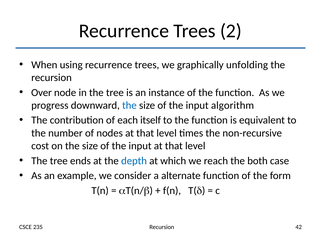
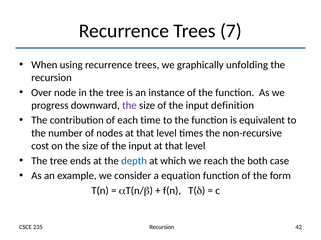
2: 2 -> 7
the at (129, 106) colour: blue -> purple
algorithm: algorithm -> definition
itself: itself -> time
alternate: alternate -> equation
